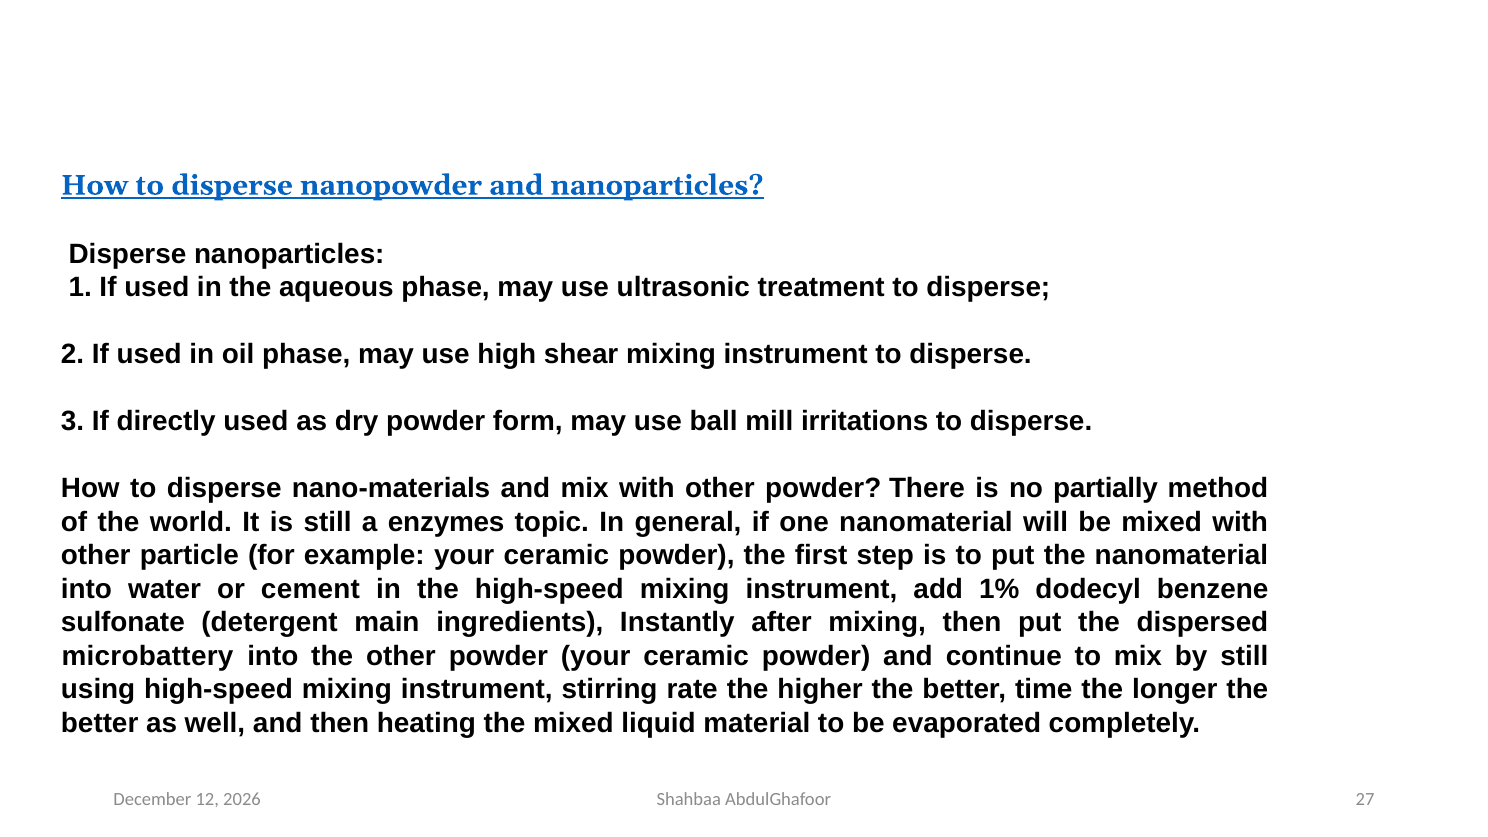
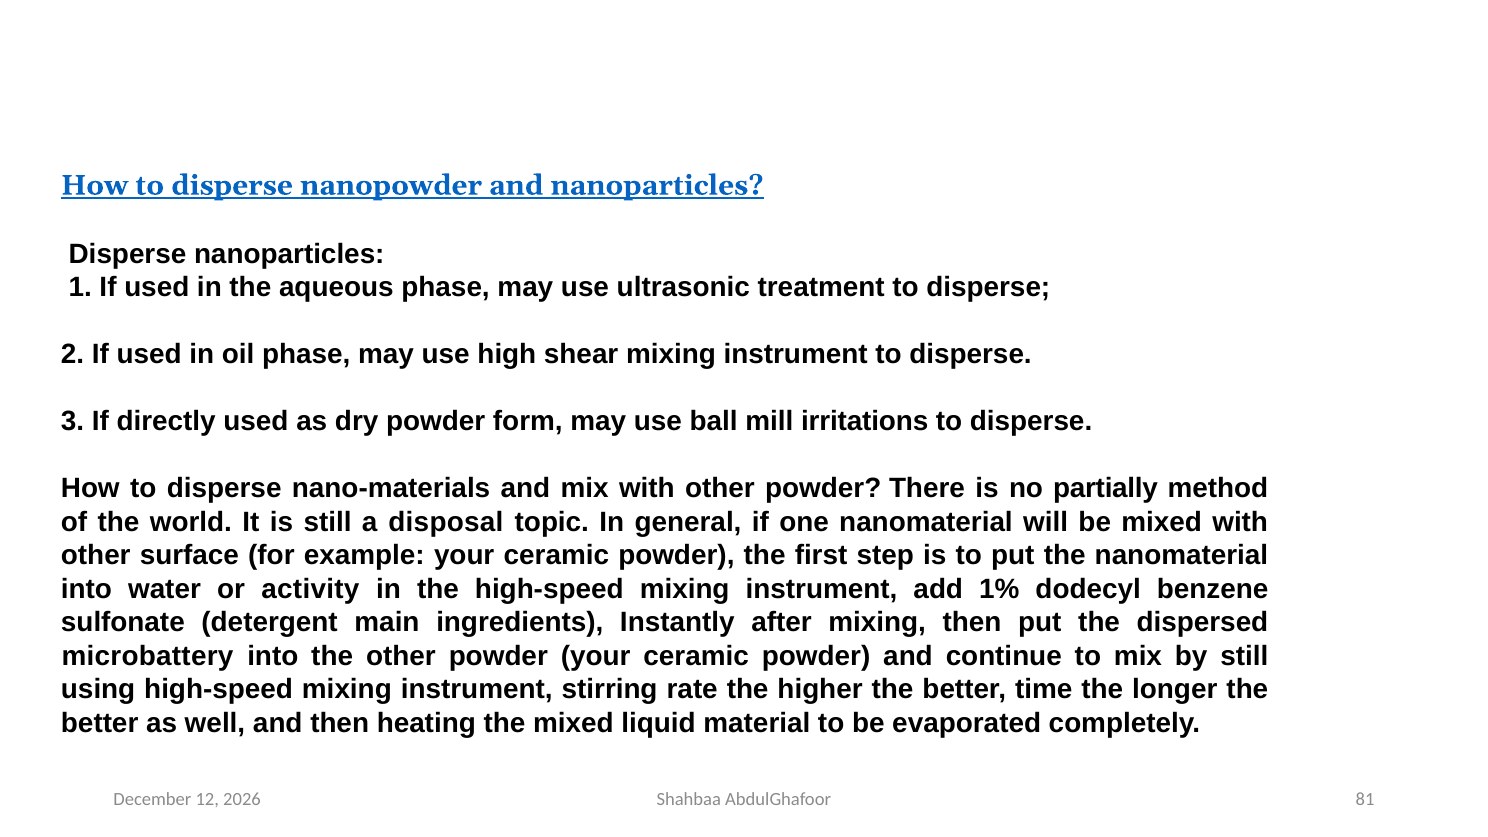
enzymes: enzymes -> disposal
particle: particle -> surface
cement: cement -> activity
27: 27 -> 81
